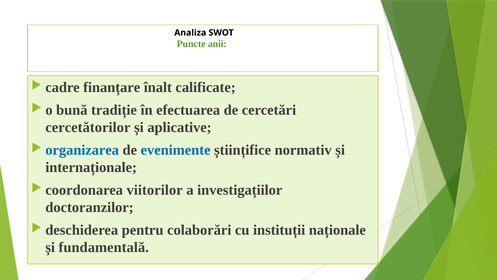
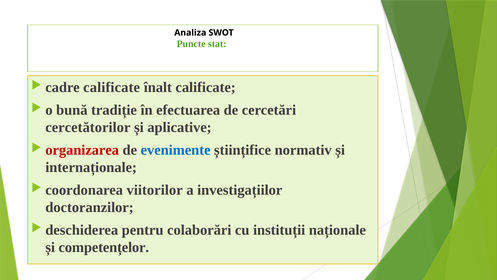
anii: anii -> stat
cadre finanțare: finanțare -> calificate
organizarea colour: blue -> red
fundamentală: fundamentală -> competențelor
